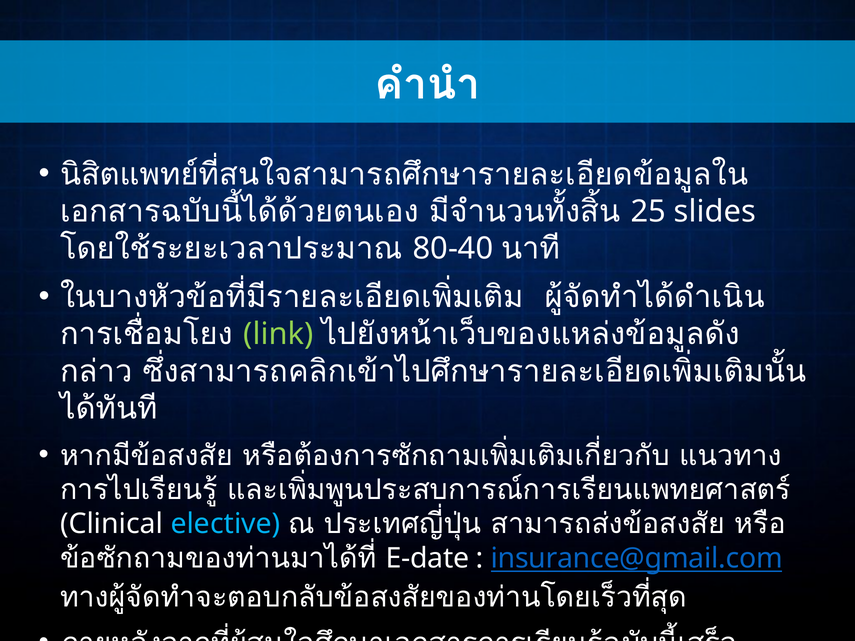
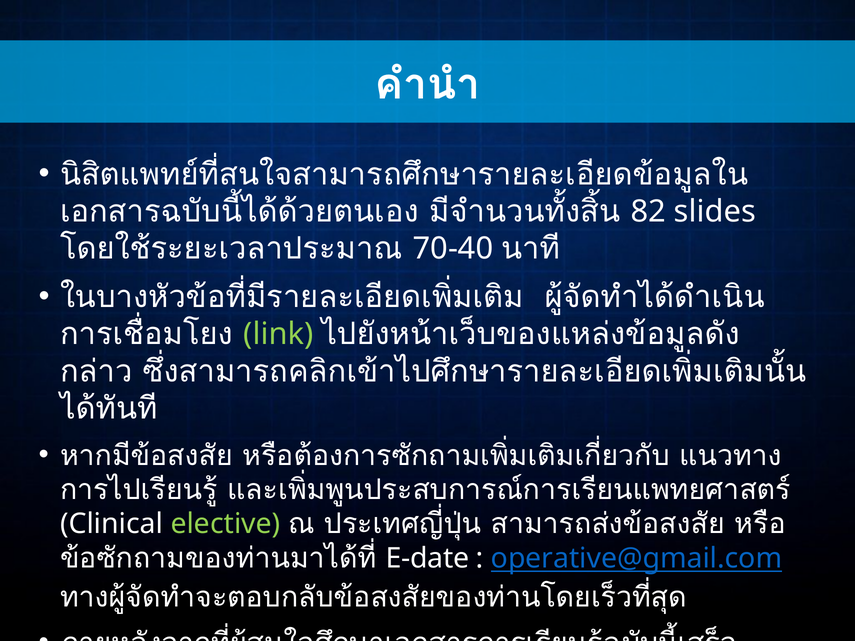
25: 25 -> 82
80-40: 80-40 -> 70-40
elective colour: light blue -> light green
insurance@gmail.com: insurance@gmail.com -> operative@gmail.com
